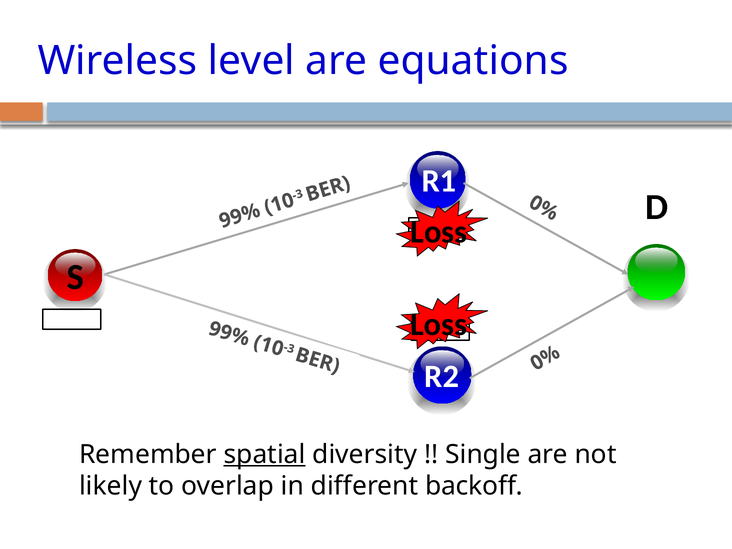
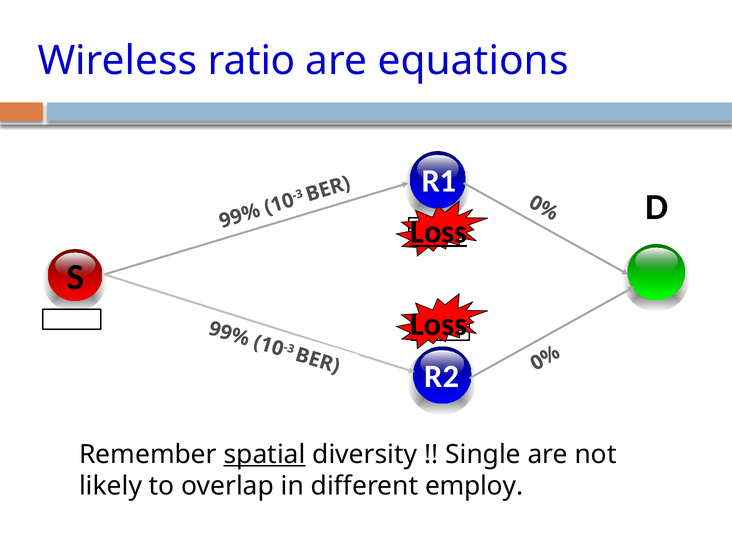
level: level -> ratio
Loss at (439, 232) underline: none -> present
backoff: backoff -> employ
